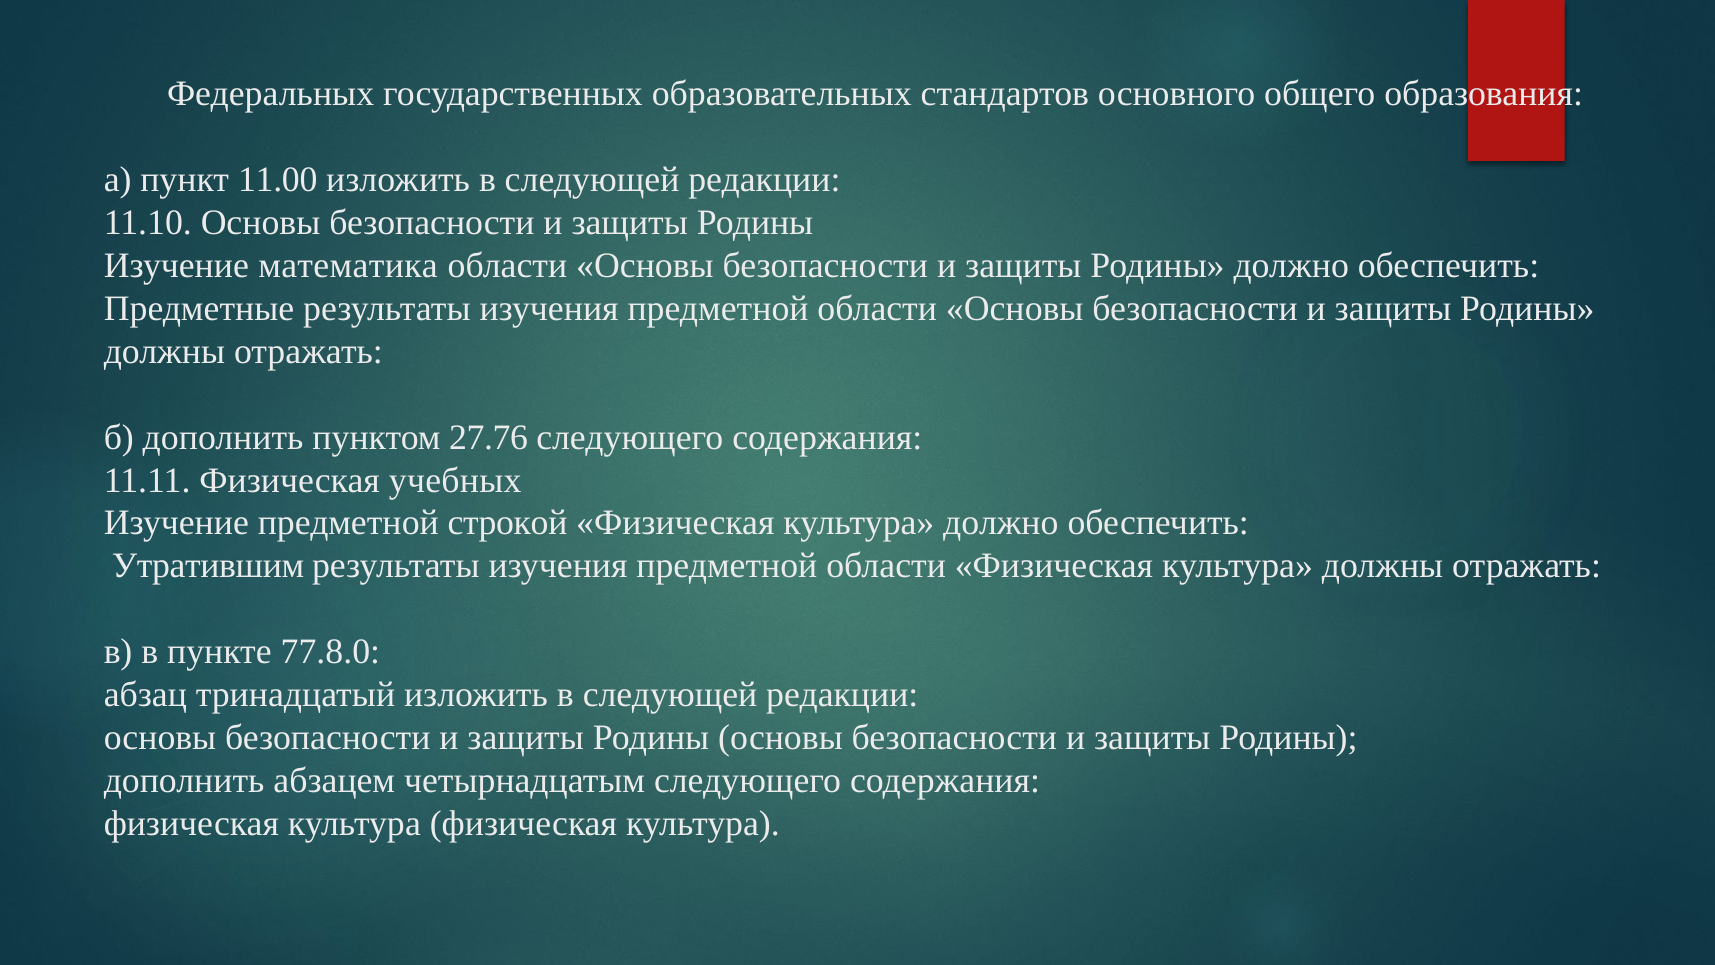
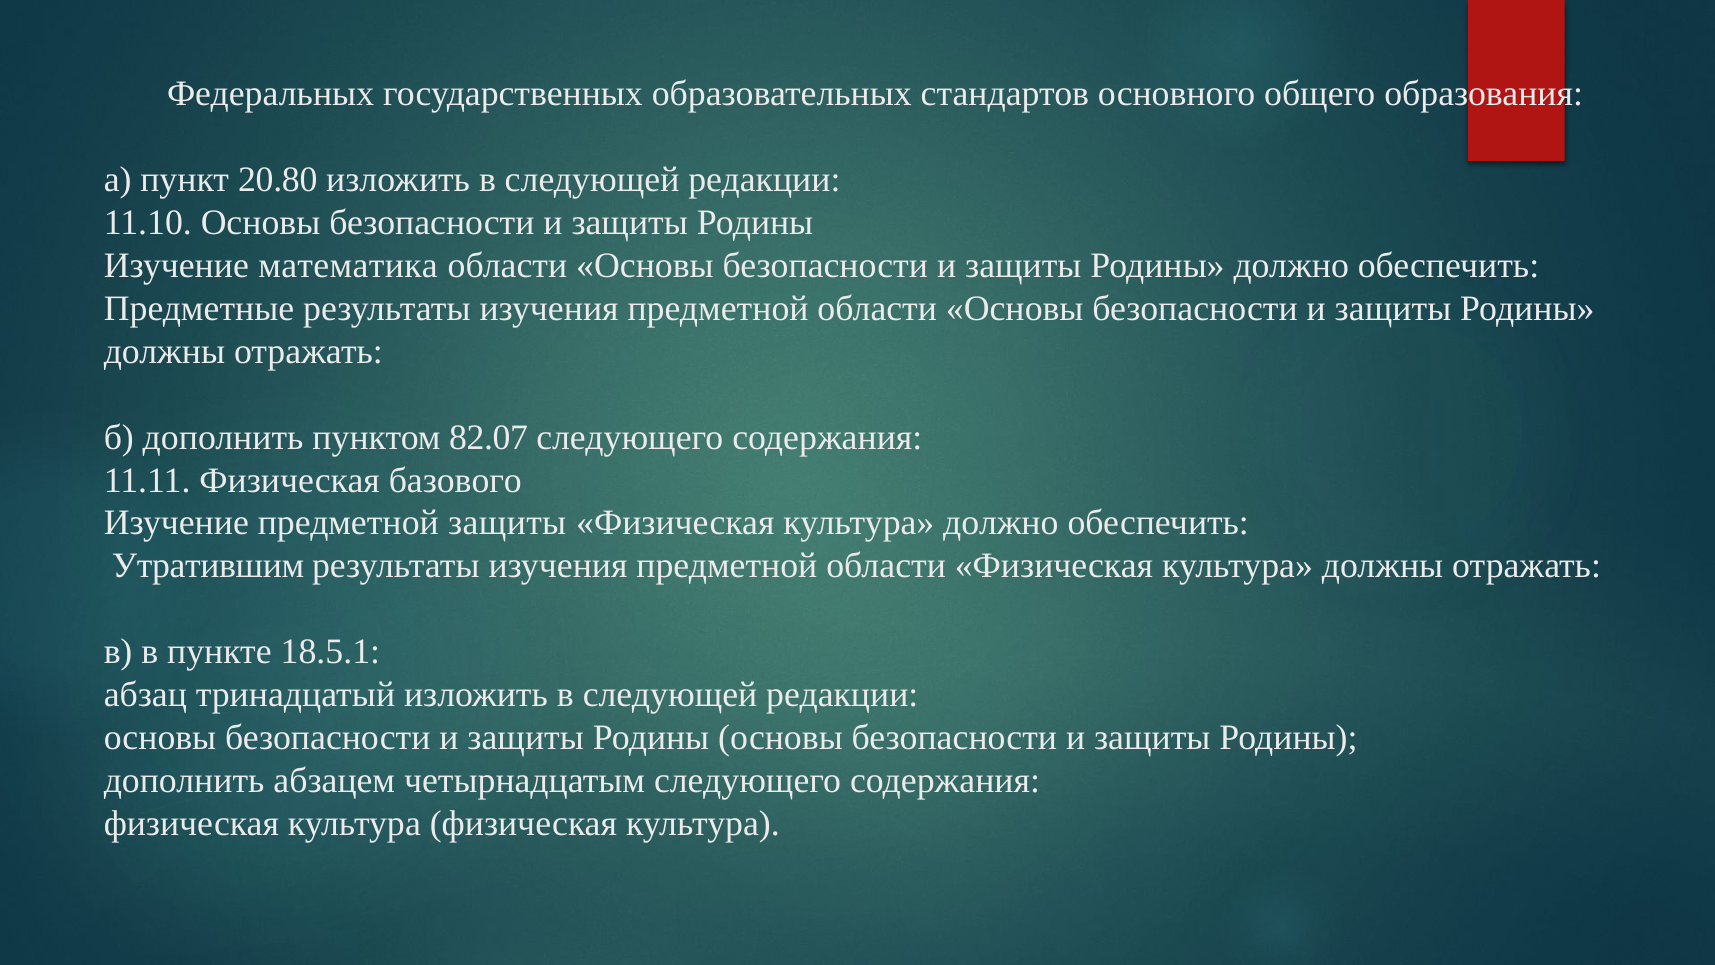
11.00: 11.00 -> 20.80
27.76: 27.76 -> 82.07
учебных: учебных -> базового
предметной строкой: строкой -> защиты
77.8.0: 77.8.0 -> 18.5.1
